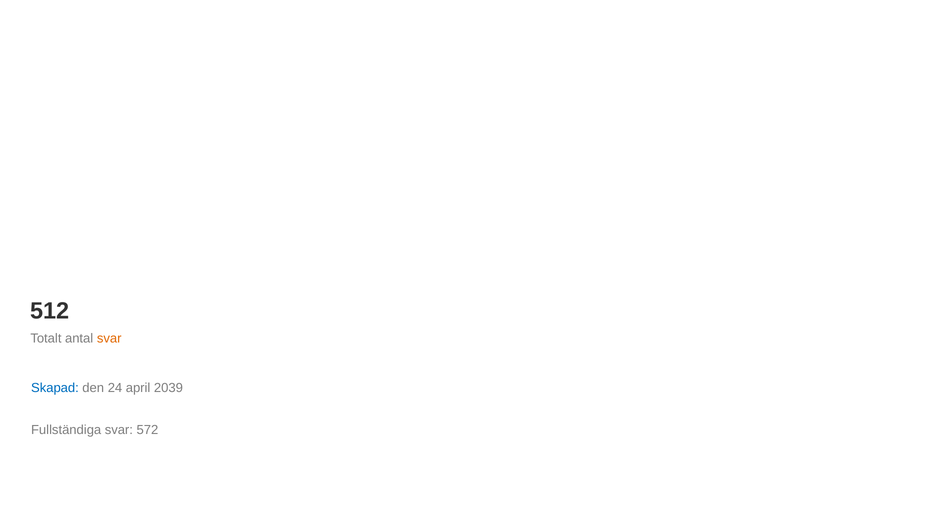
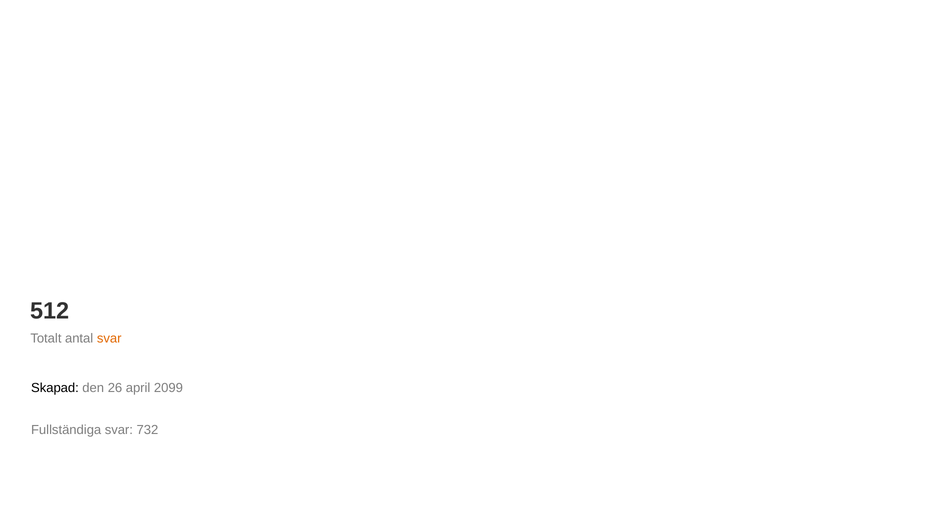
Skapad colour: blue -> black
24: 24 -> 26
2039: 2039 -> 2099
572: 572 -> 732
